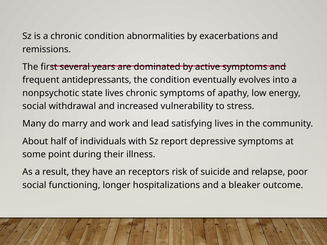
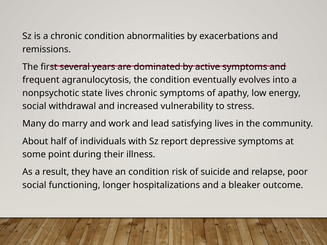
antidepressants: antidepressants -> agranulocytosis
an receptors: receptors -> condition
